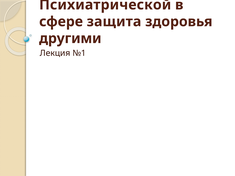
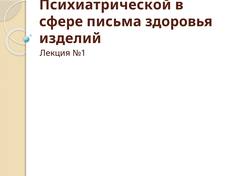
защита: защита -> письма
другими: другими -> изделий
